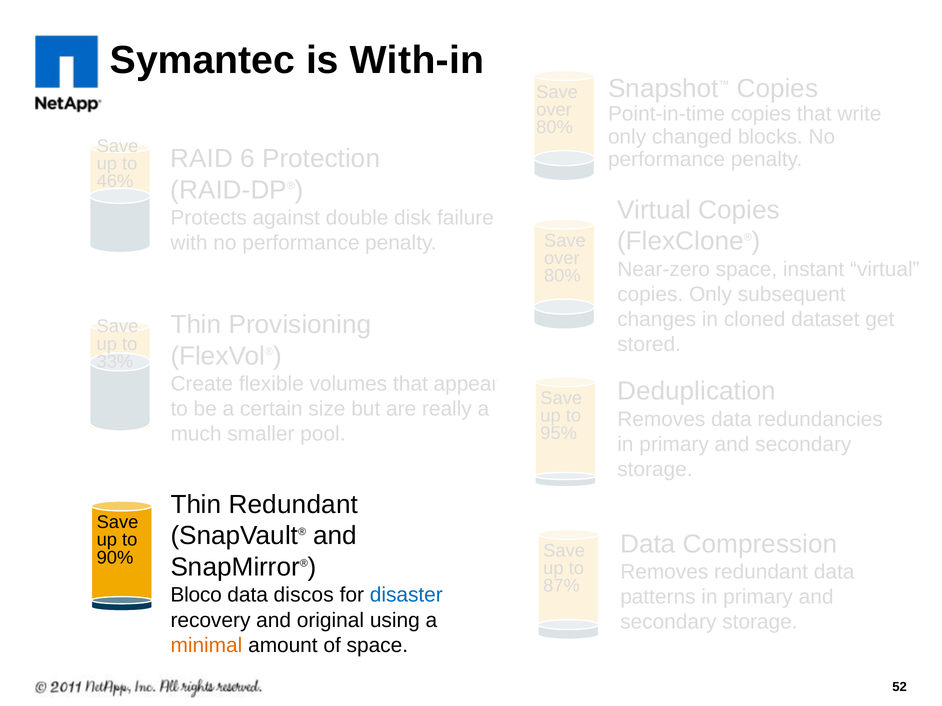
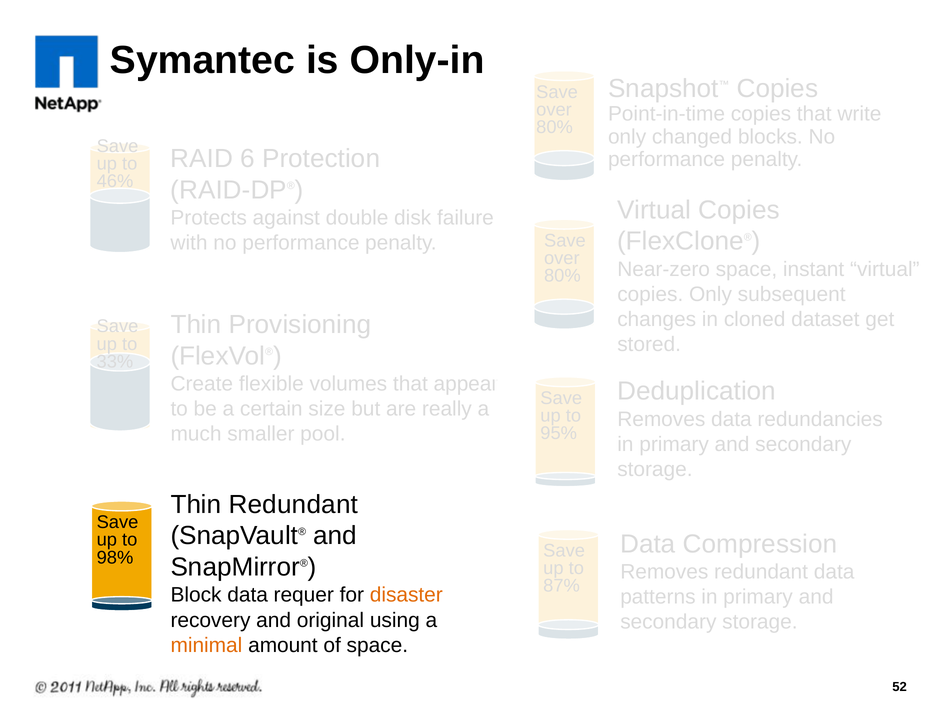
With-in: With-in -> Only-in
90%: 90% -> 98%
Bloco: Bloco -> Block
discos: discos -> requer
disaster colour: blue -> orange
